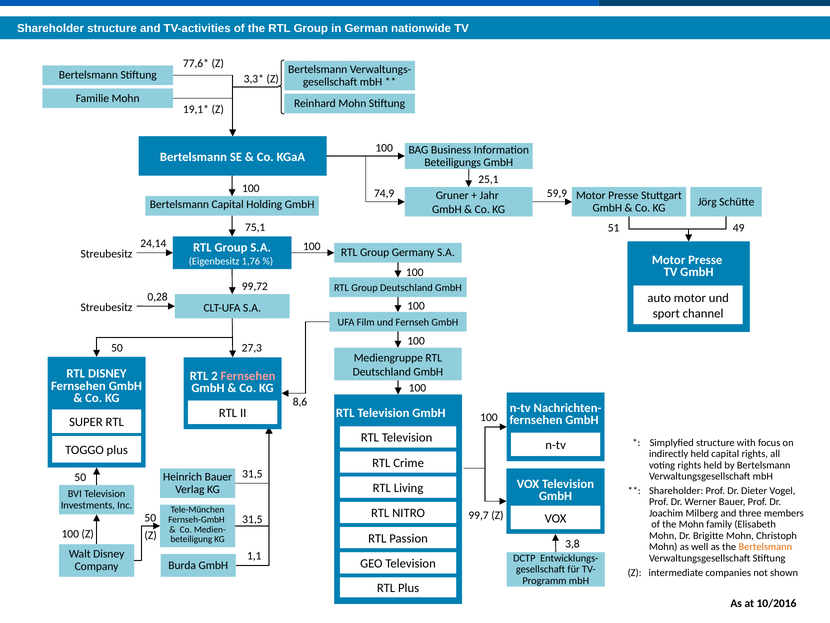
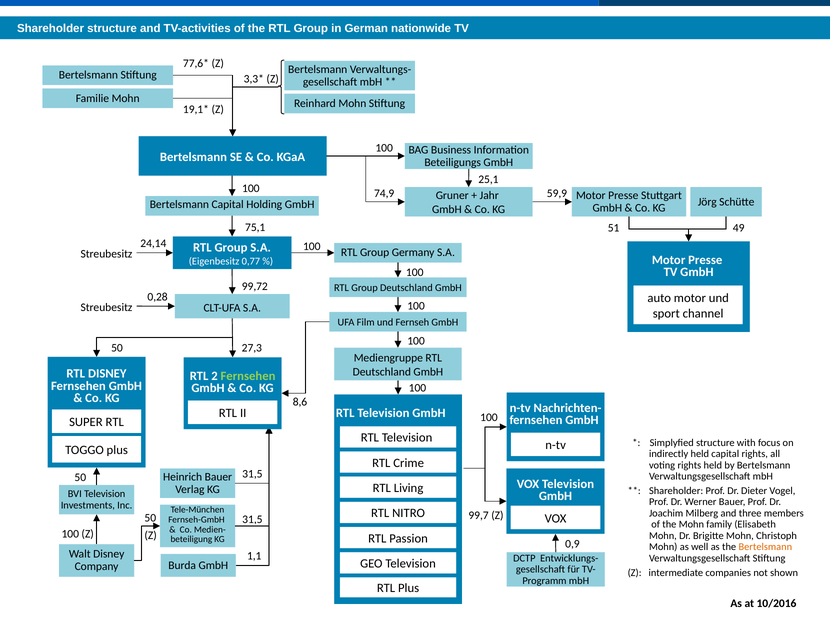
1,76: 1,76 -> 0,77
Fernsehen at (248, 376) colour: pink -> light green
3,8: 3,8 -> 0,9
